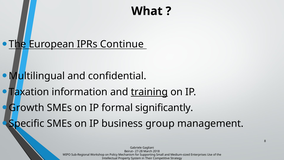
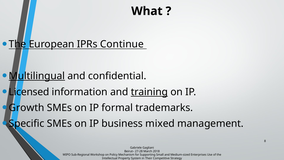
Multilingual underline: none -> present
Taxation: Taxation -> Licensed
significantly: significantly -> trademarks
group: group -> mixed
